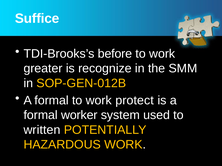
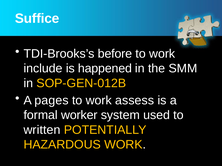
greater: greater -> include
recognize: recognize -> happened
formal at (52, 101): formal -> pages
protect: protect -> assess
